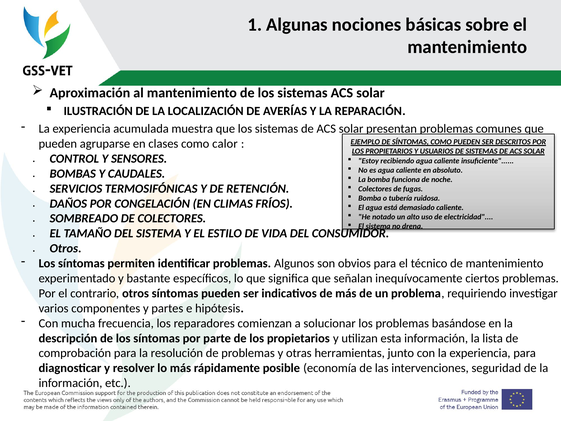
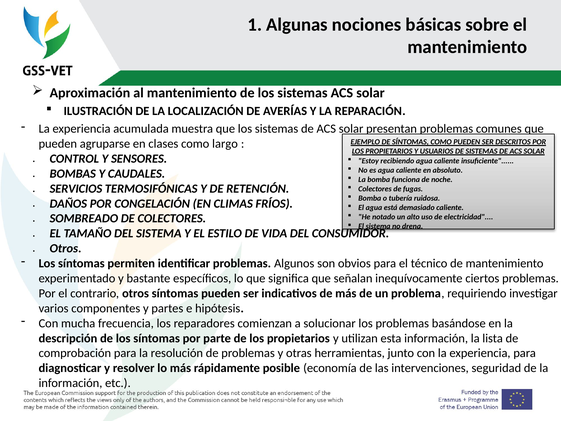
calor: calor -> largo
